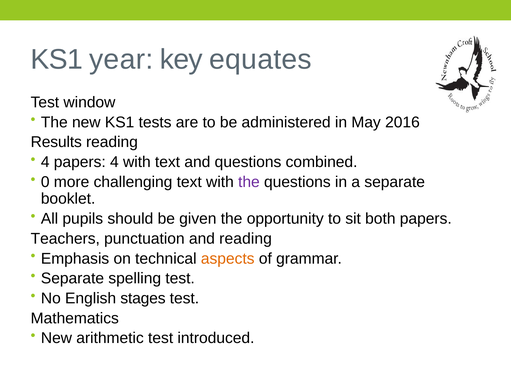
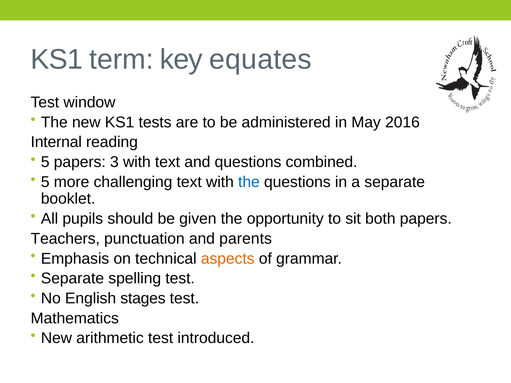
year: year -> term
Results: Results -> Internal
4 at (45, 162): 4 -> 5
papers 4: 4 -> 3
0 at (45, 182): 0 -> 5
the at (249, 182) colour: purple -> blue
and reading: reading -> parents
